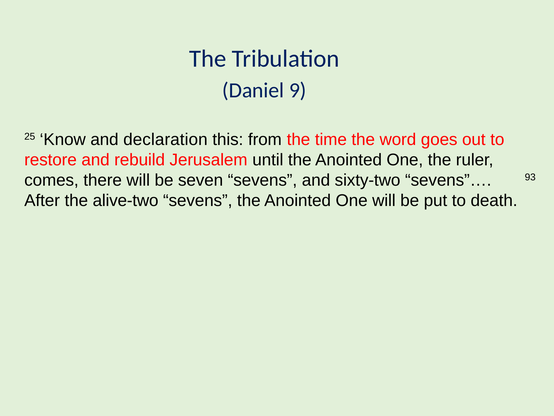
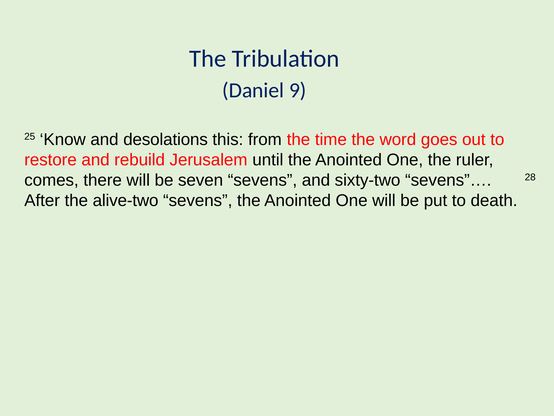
declaration: declaration -> desolations
93: 93 -> 28
